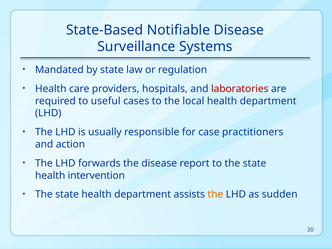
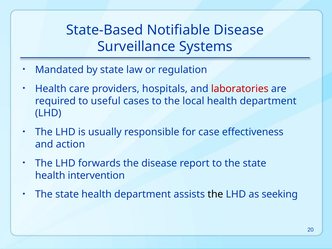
practitioners: practitioners -> effectiveness
the at (215, 194) colour: orange -> black
sudden: sudden -> seeking
